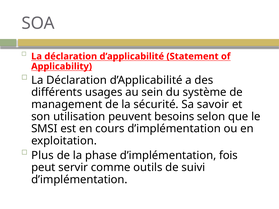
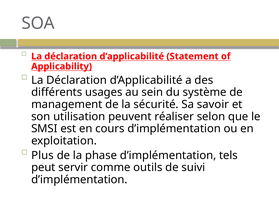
besoins: besoins -> réaliser
fois: fois -> tels
